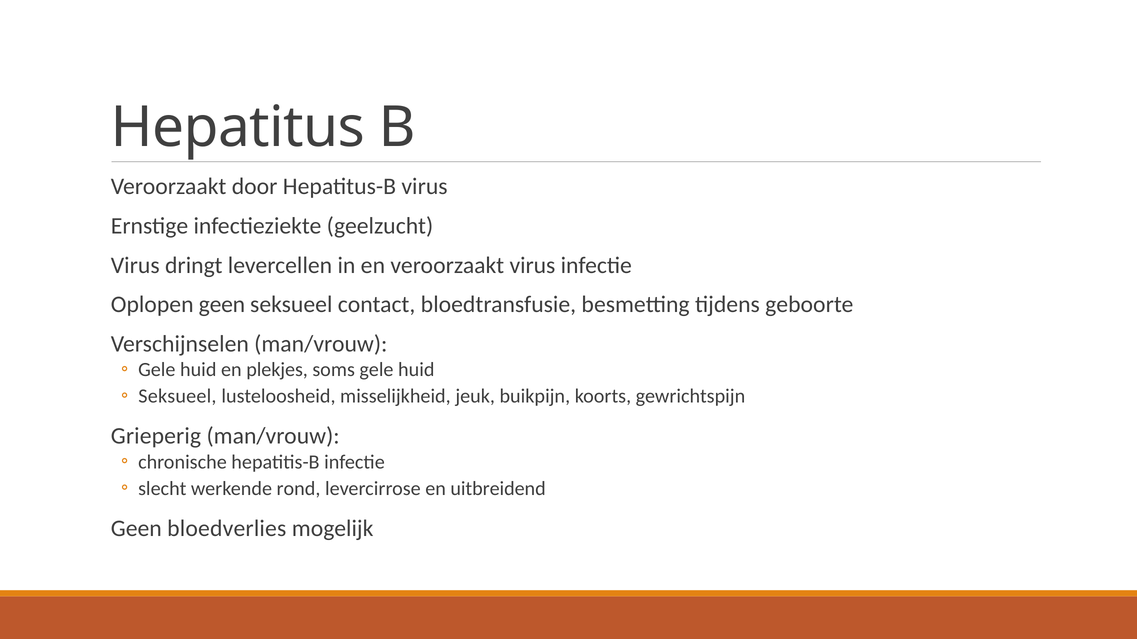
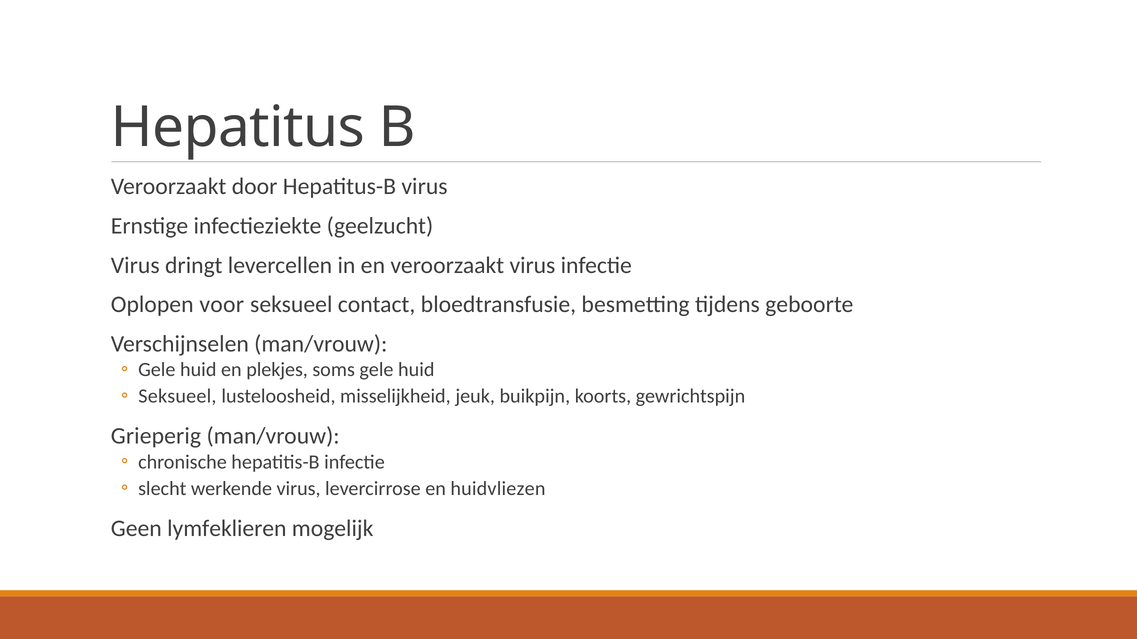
Oplopen geen: geen -> voor
werkende rond: rond -> virus
uitbreidend: uitbreidend -> huidvliezen
bloedverlies: bloedverlies -> lymfeklieren
